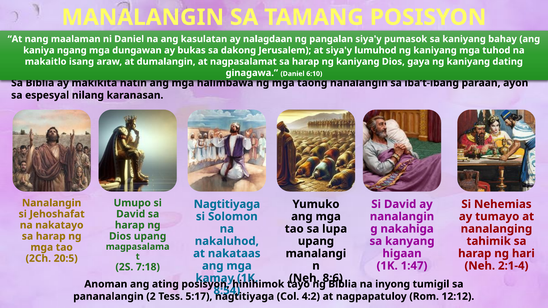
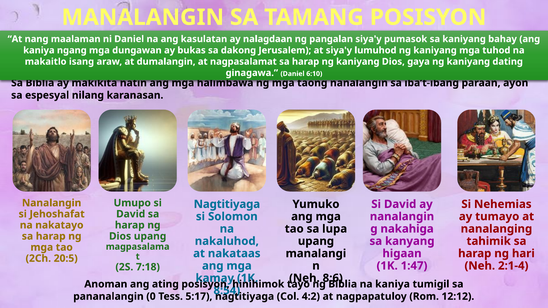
na inyong: inyong -> kaniya
2: 2 -> 0
